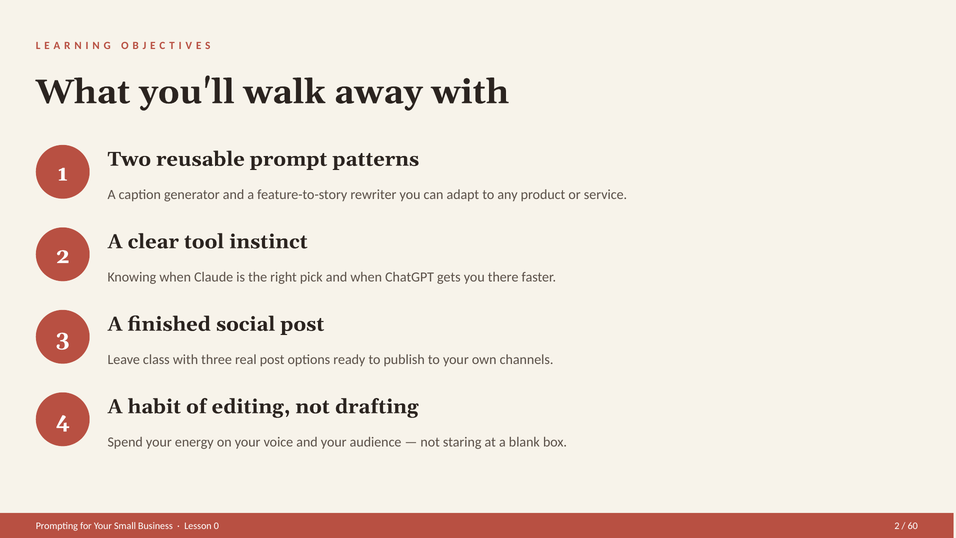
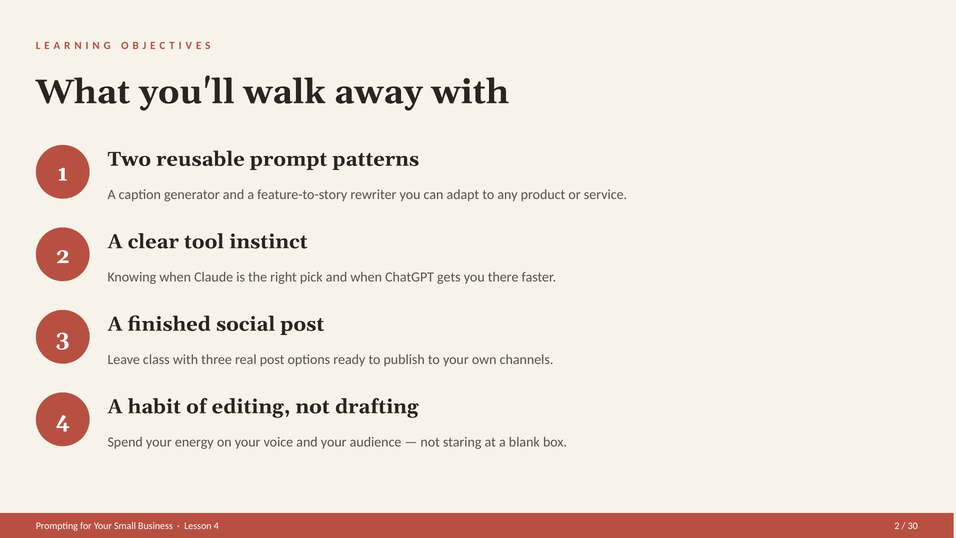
Lesson 0: 0 -> 4
60: 60 -> 30
